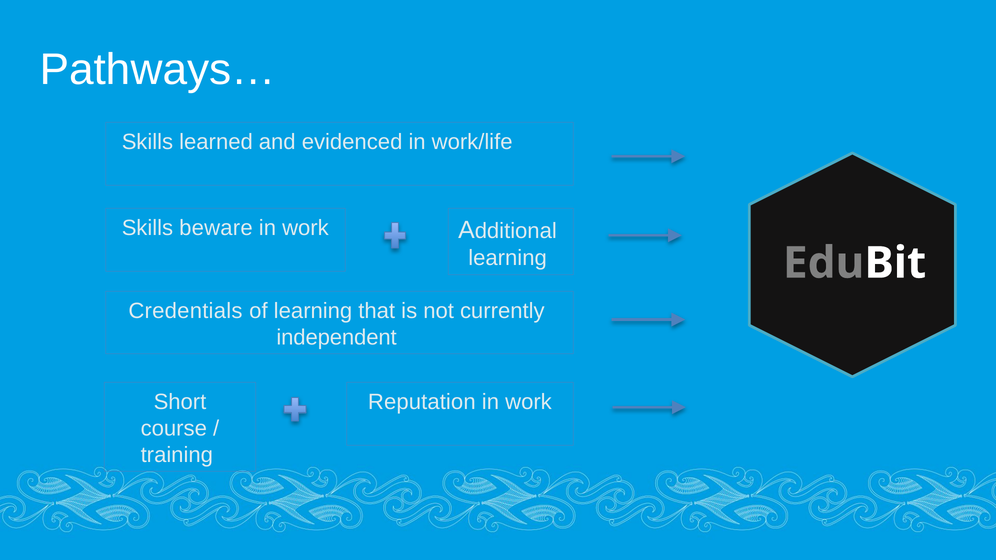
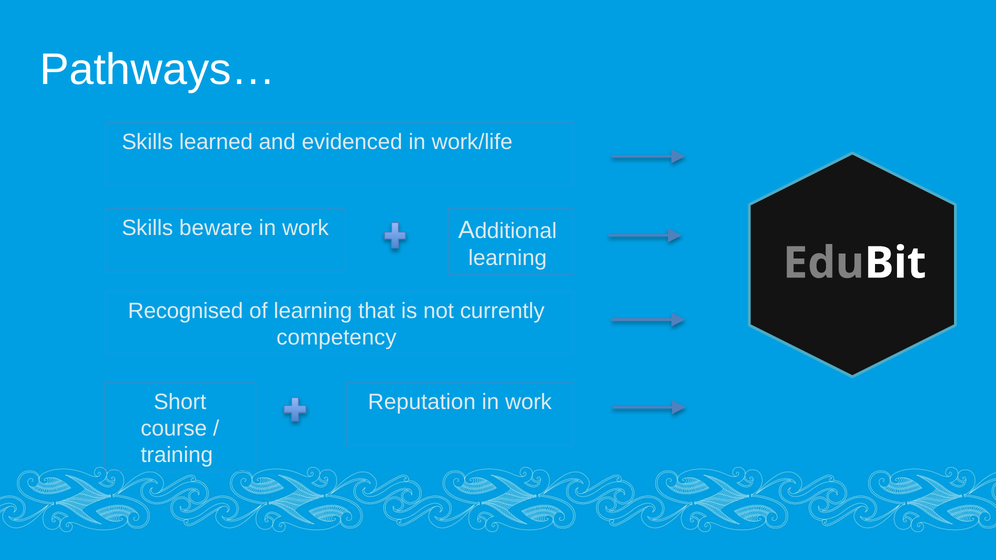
Credentials: Credentials -> Recognised
independent: independent -> competency
